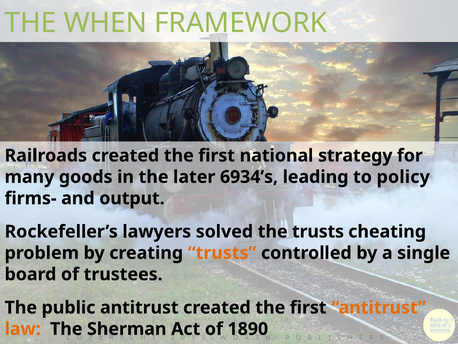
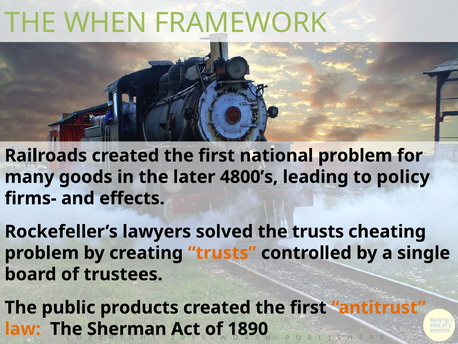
national strategy: strategy -> problem
6934’s: 6934’s -> 4800’s
output: output -> effects
public antitrust: antitrust -> products
